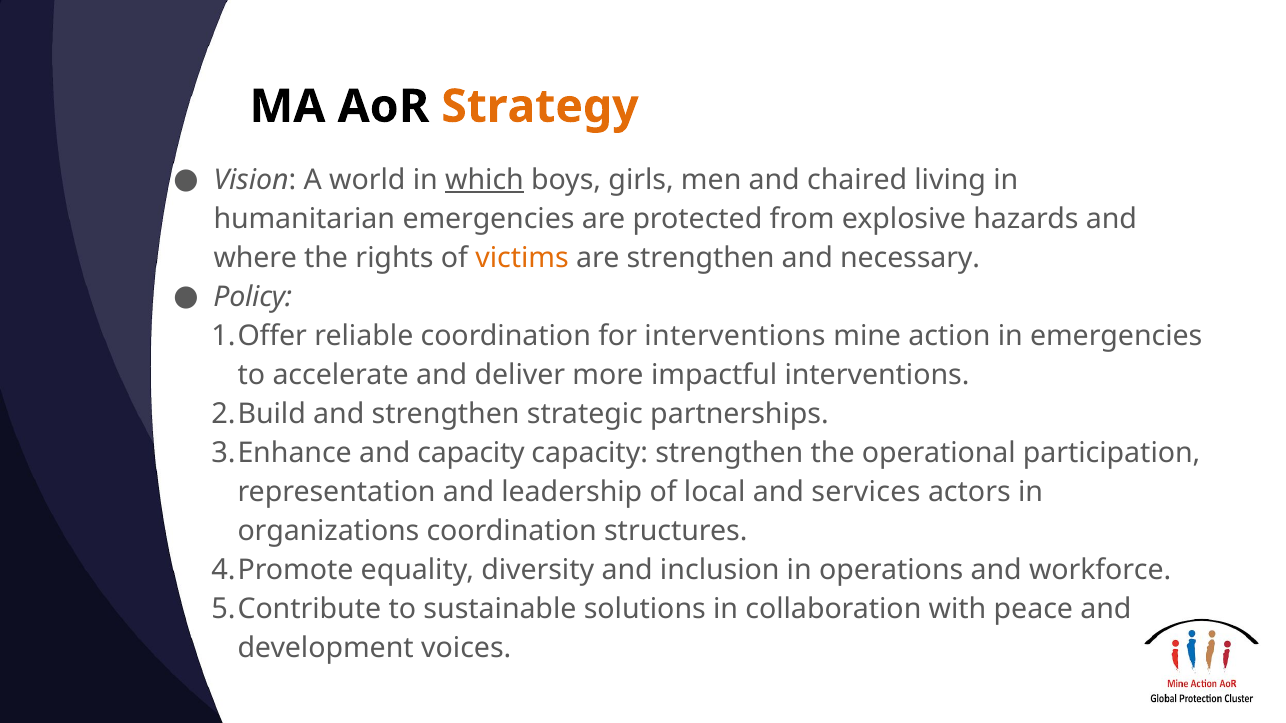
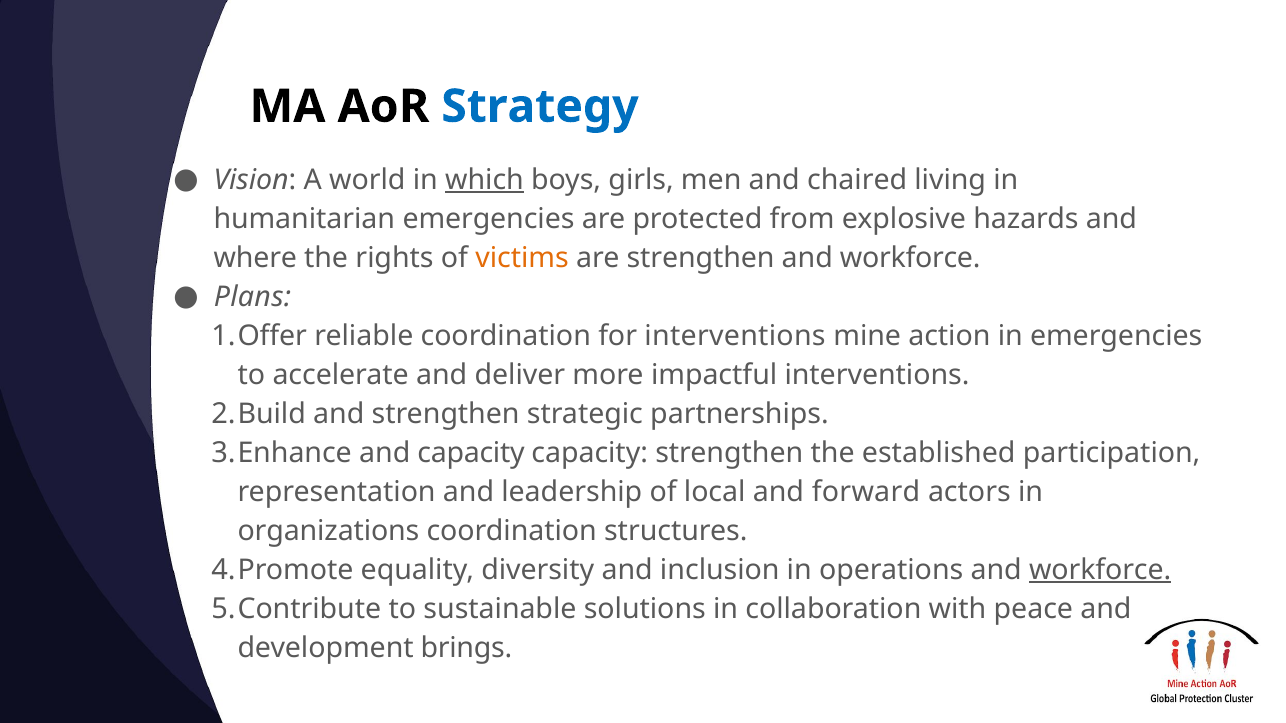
Strategy colour: orange -> blue
necessary at (910, 258): necessary -> workforce
Policy: Policy -> Plans
operational: operational -> established
services: services -> forward
workforce at (1100, 570) underline: none -> present
voices: voices -> brings
